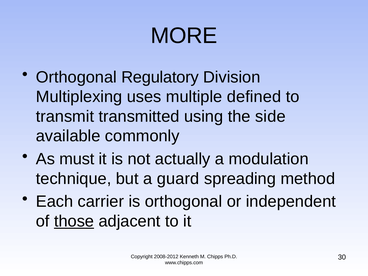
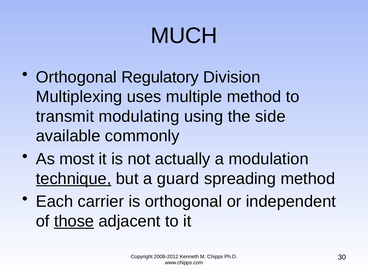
MORE: MORE -> MUCH
multiple defined: defined -> method
transmitted: transmitted -> modulating
must: must -> most
technique underline: none -> present
